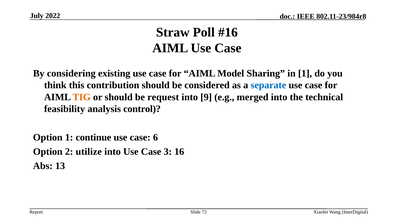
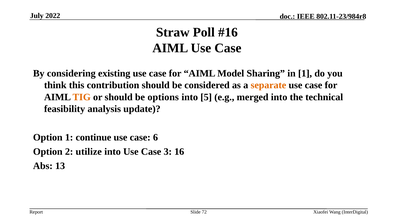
separate colour: blue -> orange
request: request -> options
9: 9 -> 5
control: control -> update
